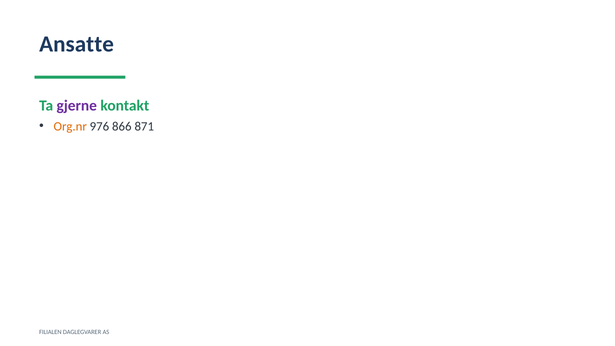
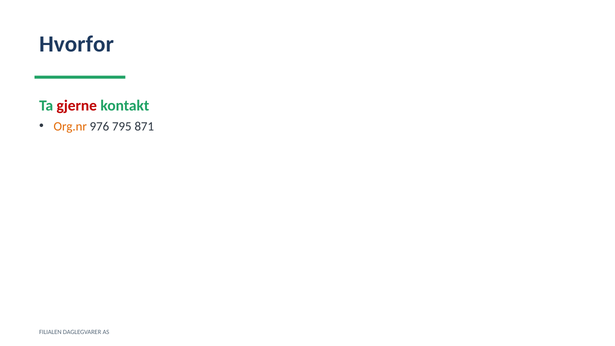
Ansatte: Ansatte -> Hvorfor
gjerne colour: purple -> red
866: 866 -> 795
